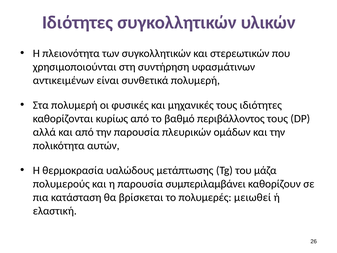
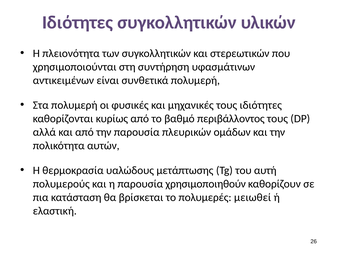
μάζα: μάζα -> αυτή
συμπεριλαμβάνει: συμπεριλαμβάνει -> χρησιμοποιηθούν
